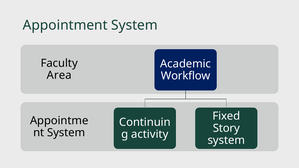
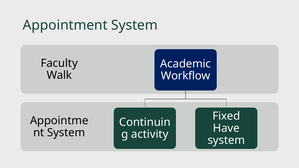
Area: Area -> Walk
Story: Story -> Have
